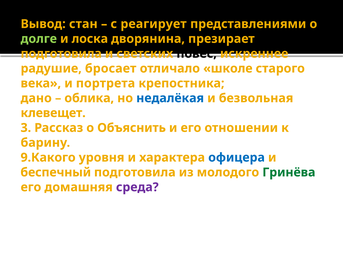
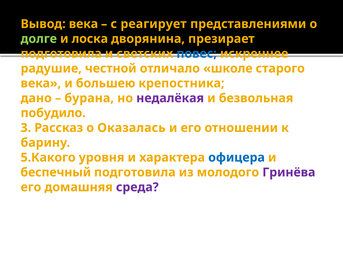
Вывод стан: стан -> века
повес colour: black -> blue
бросает: бросает -> честной
портрета: портрета -> большею
облика: облика -> бурана
недалёкая colour: blue -> purple
клевещет: клевещет -> побудило
Объяснить: Объяснить -> Оказалась
9.Какого: 9.Какого -> 5.Какого
Гринёва colour: green -> purple
